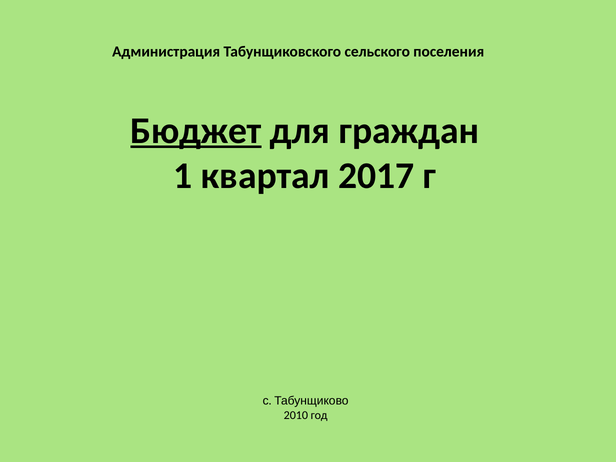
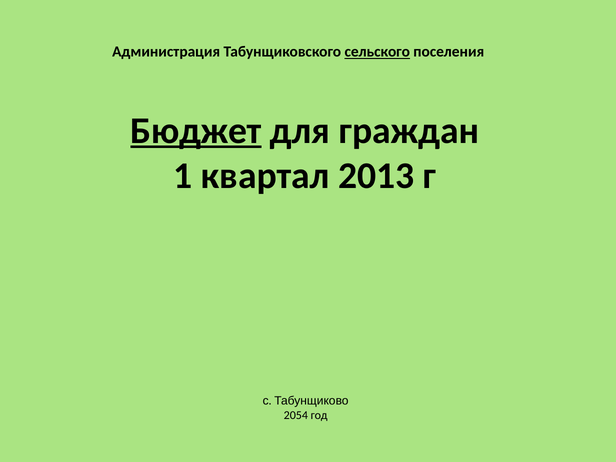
сельского underline: none -> present
2017: 2017 -> 2013
2010: 2010 -> 2054
